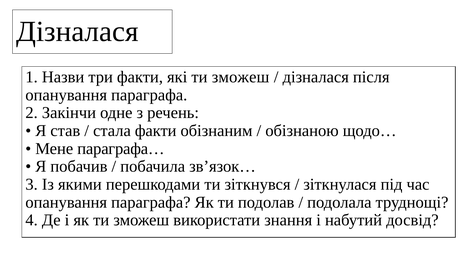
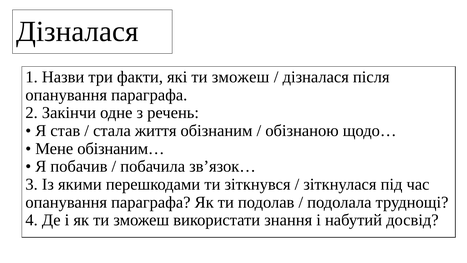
стала факти: факти -> життя
параграфа…: параграфа… -> обізнаним…
